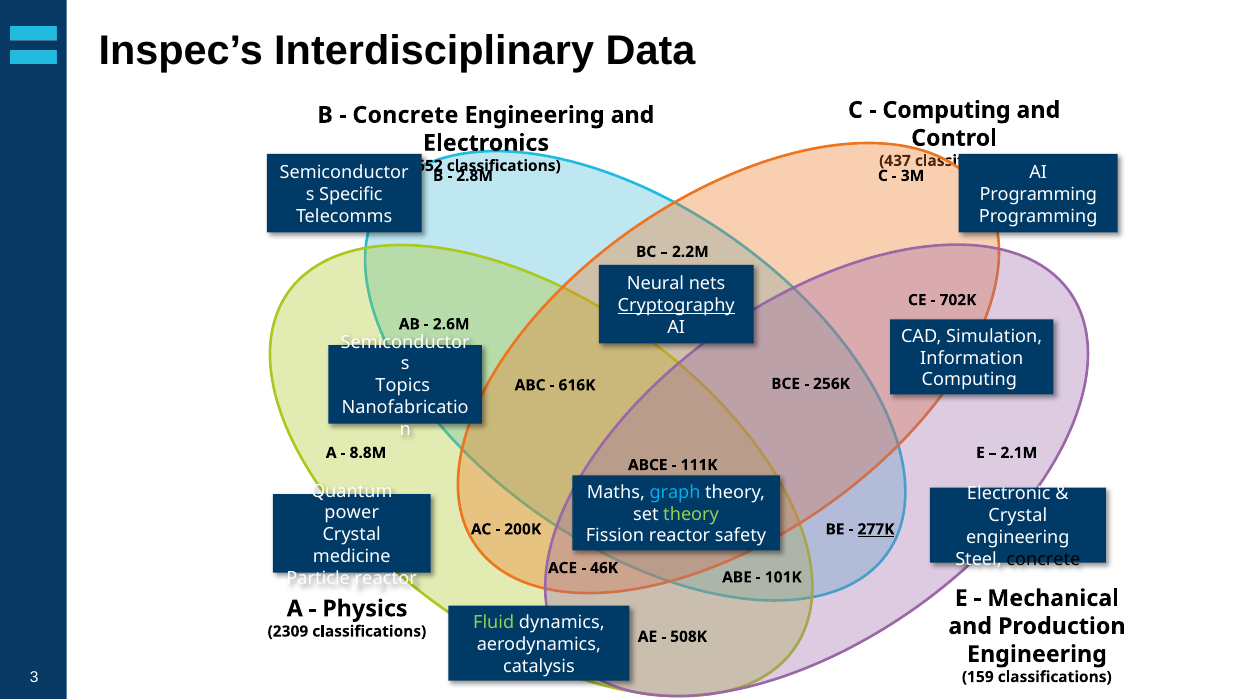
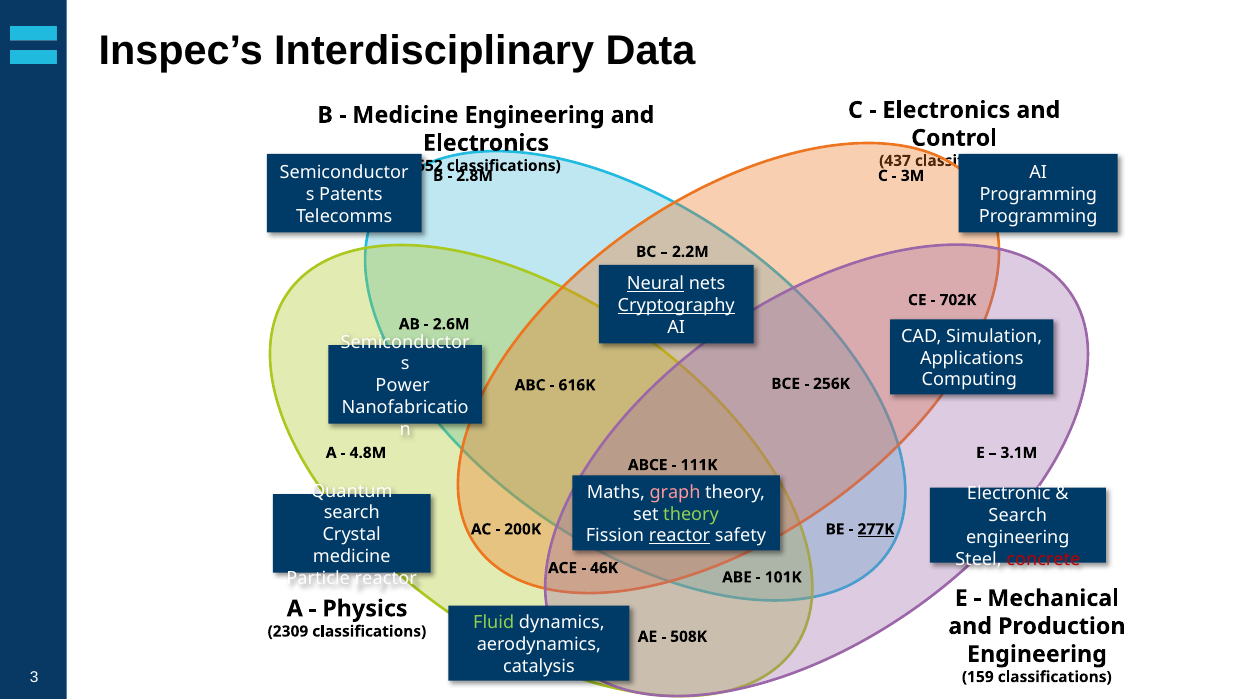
Computing at (946, 110): Computing -> Electronics
Concrete at (405, 115): Concrete -> Medicine
Specific: Specific -> Patents
Neural underline: none -> present
Information: Information -> Applications
Topics: Topics -> Power
8.8M: 8.8M -> 4.8M
2.1M: 2.1M -> 3.1M
graph colour: light blue -> pink
power at (352, 513): power -> search
Crystal at (1018, 515): Crystal -> Search
reactor at (680, 536) underline: none -> present
concrete at (1043, 559) colour: black -> red
